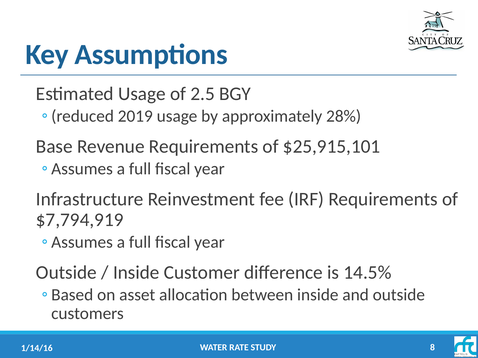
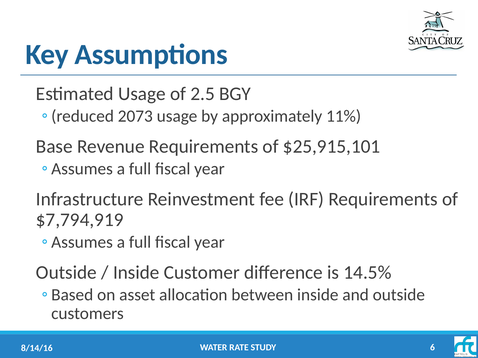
2019: 2019 -> 2073
28%: 28% -> 11%
8: 8 -> 6
1/14/16: 1/14/16 -> 8/14/16
